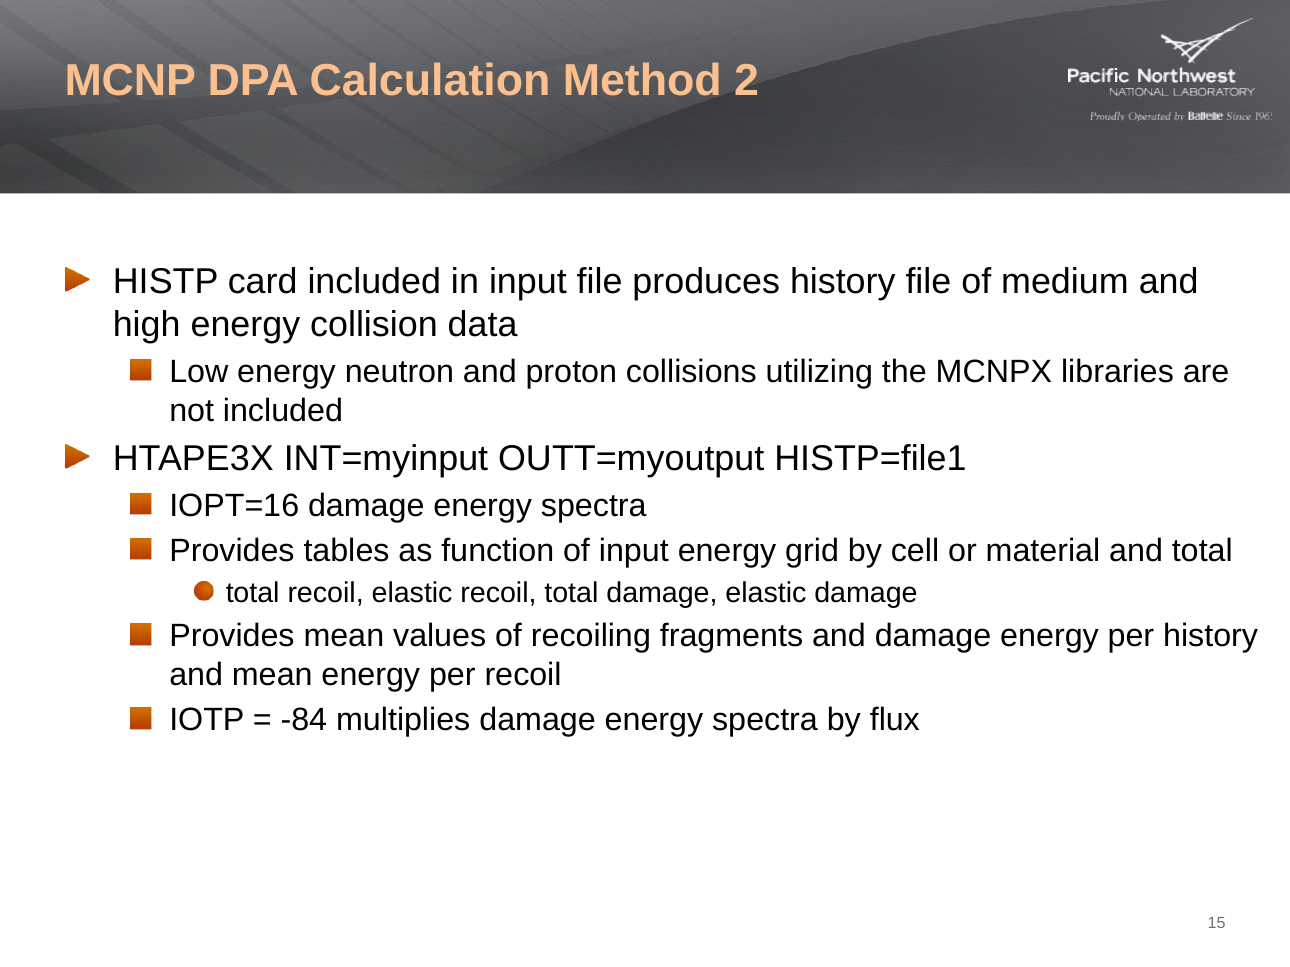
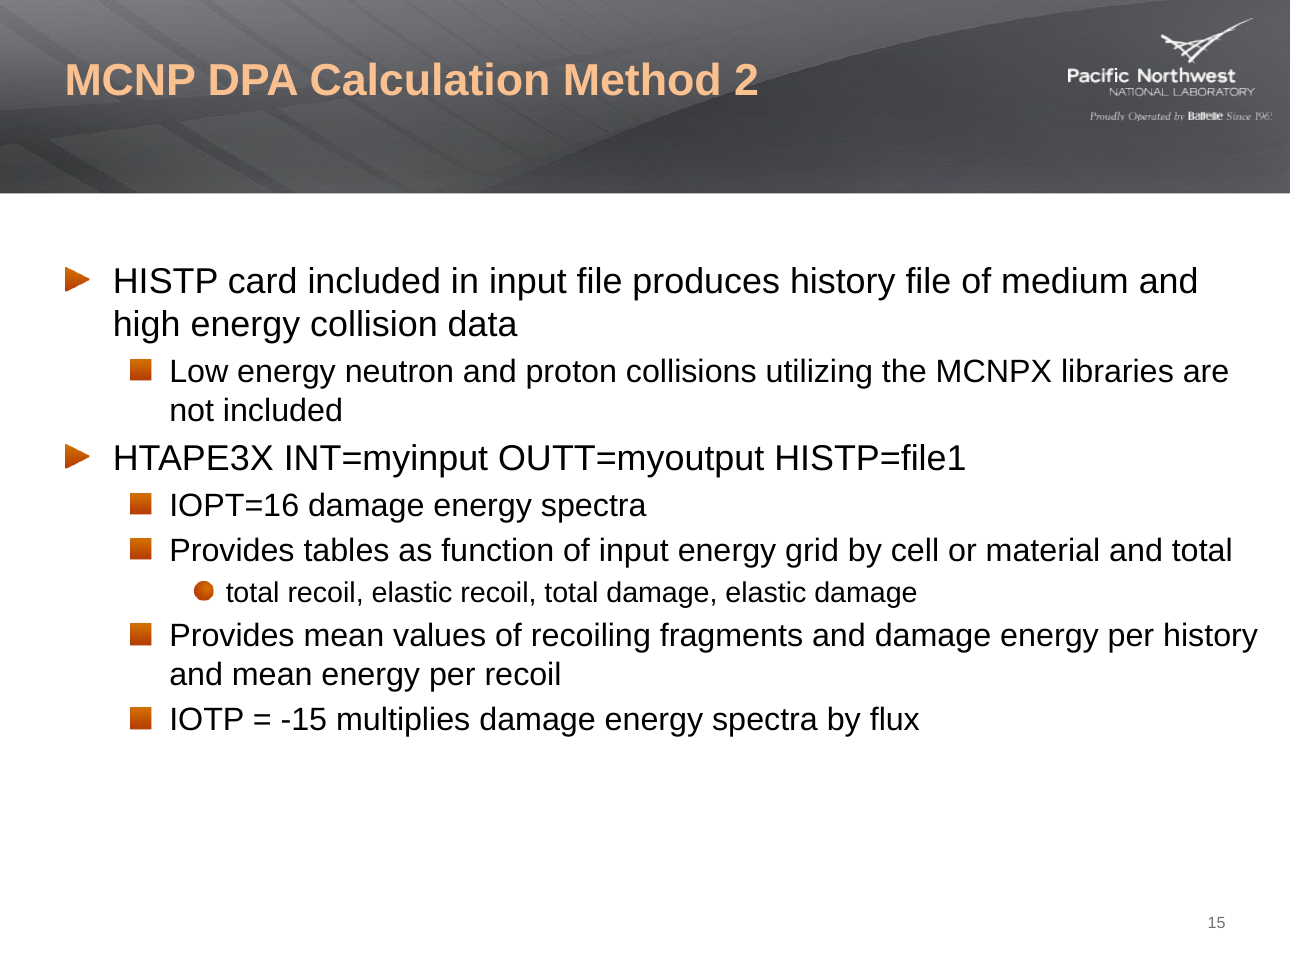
-84: -84 -> -15
